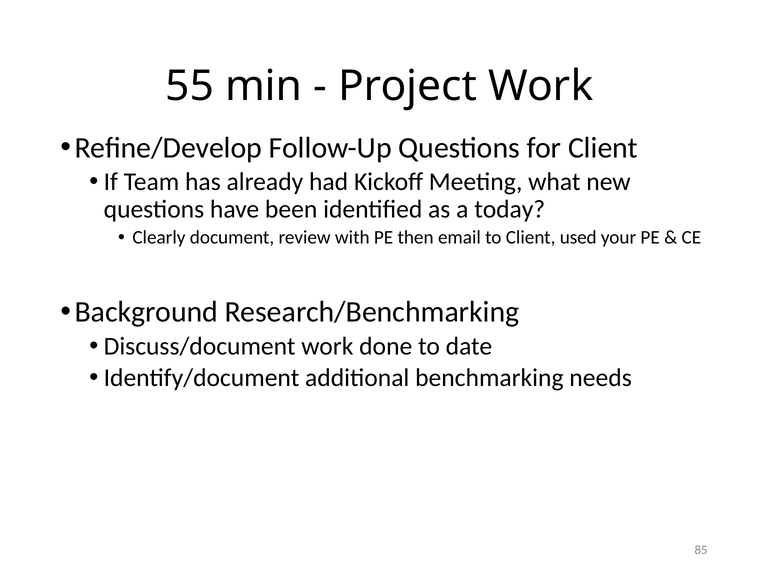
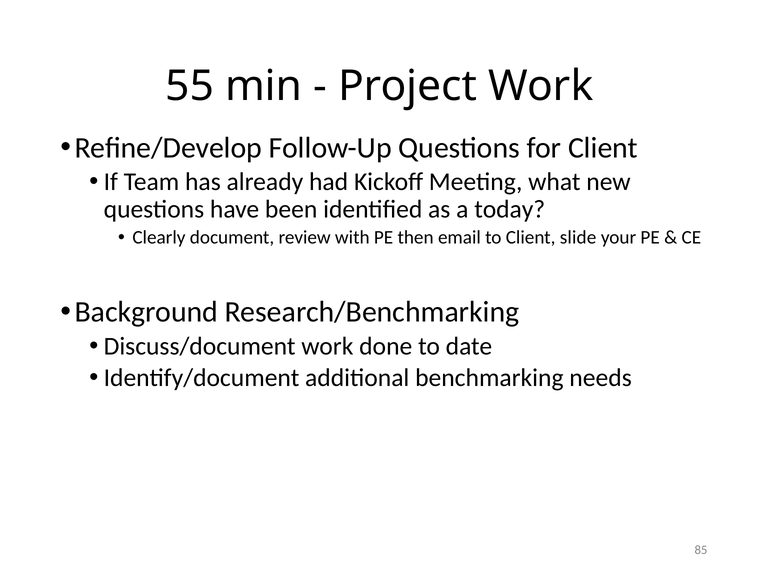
used: used -> slide
